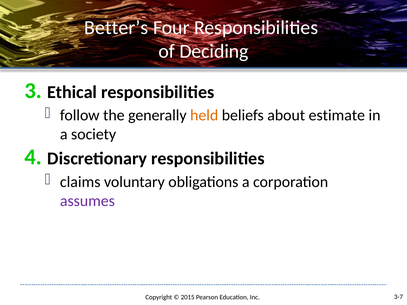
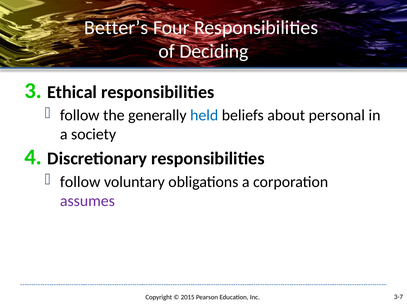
held colour: orange -> blue
estimate: estimate -> personal
claims at (80, 182): claims -> follow
